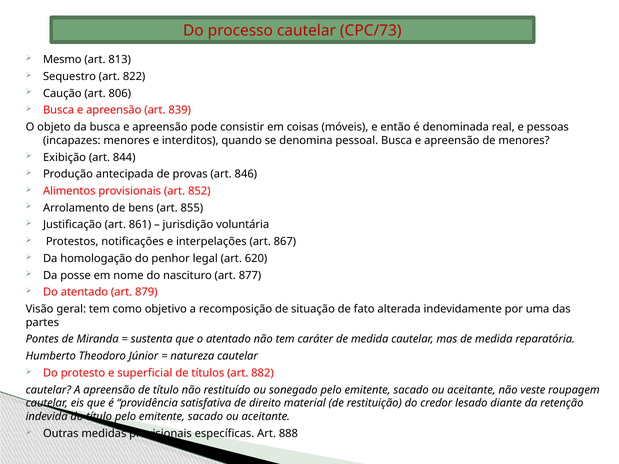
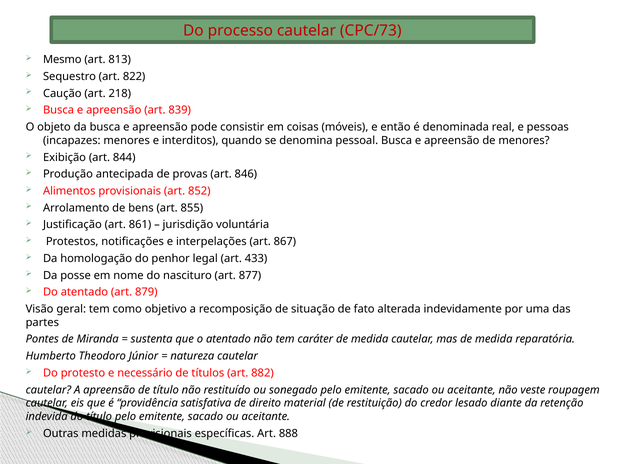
806: 806 -> 218
620: 620 -> 433
superficial: superficial -> necessário
